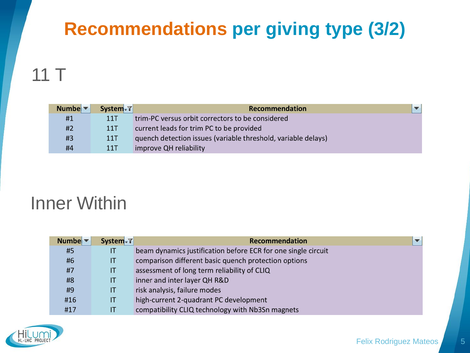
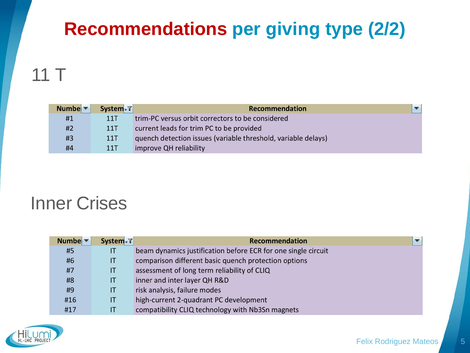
Recommendations colour: orange -> red
3/2: 3/2 -> 2/2
Within: Within -> Crises
